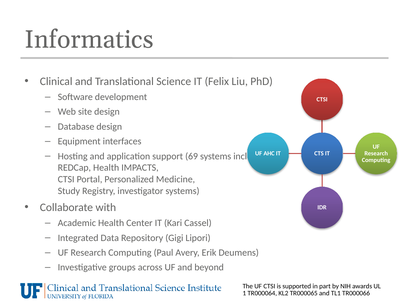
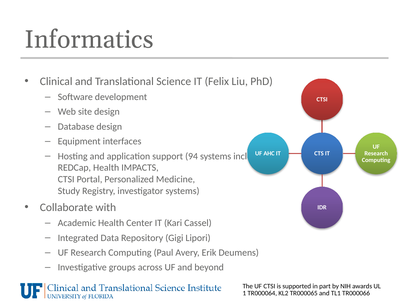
69: 69 -> 94
